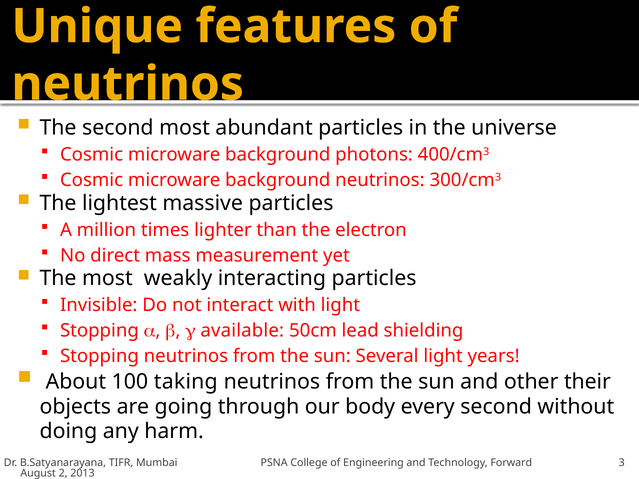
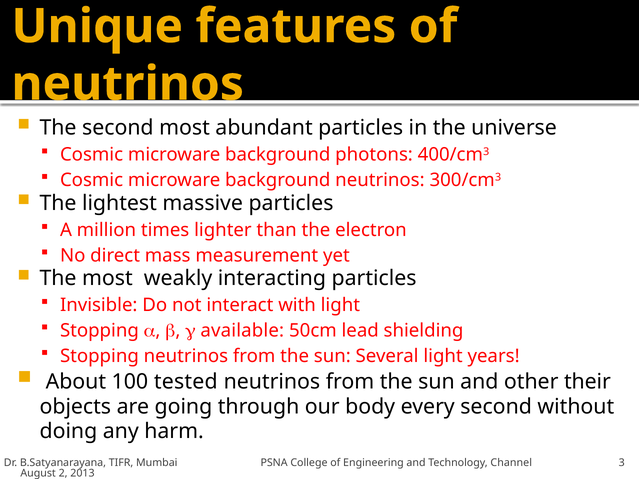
taking: taking -> tested
Forward: Forward -> Channel
